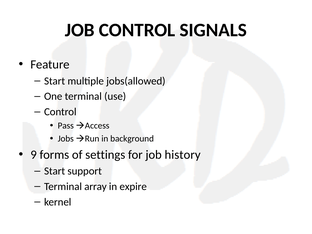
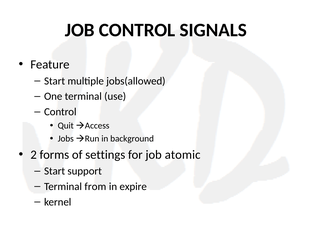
Pass: Pass -> Quit
9: 9 -> 2
history: history -> atomic
array: array -> from
